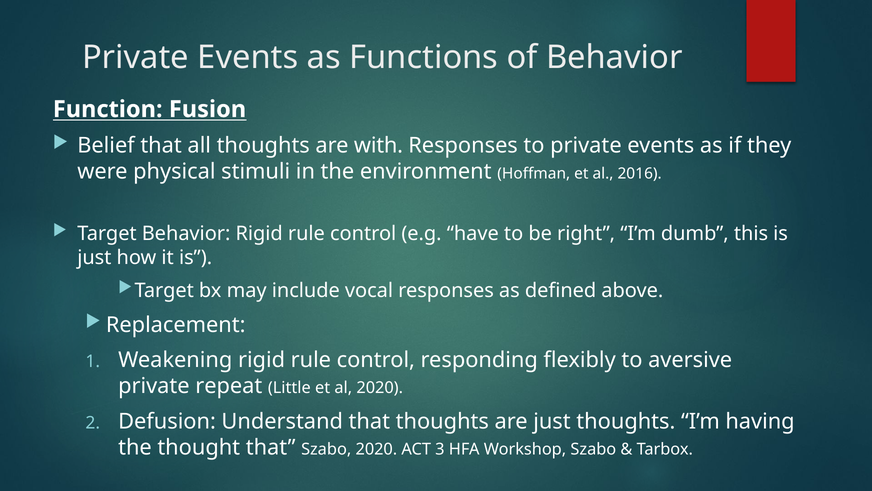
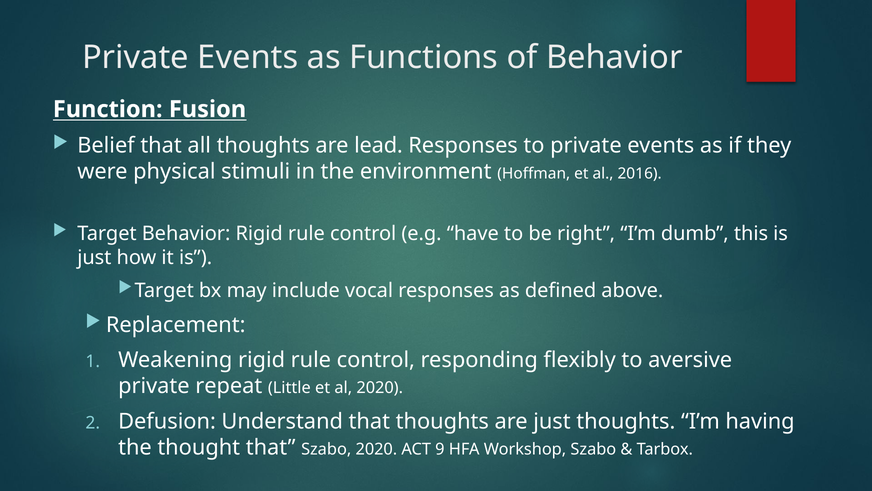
with: with -> lead
3: 3 -> 9
